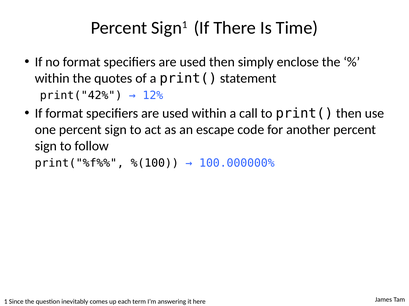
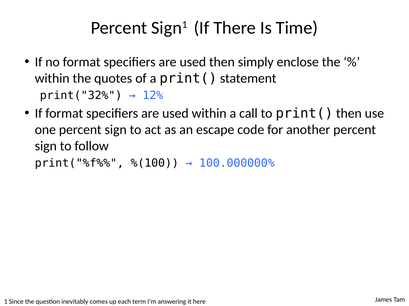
print("42%: print("42% -> print("32%
